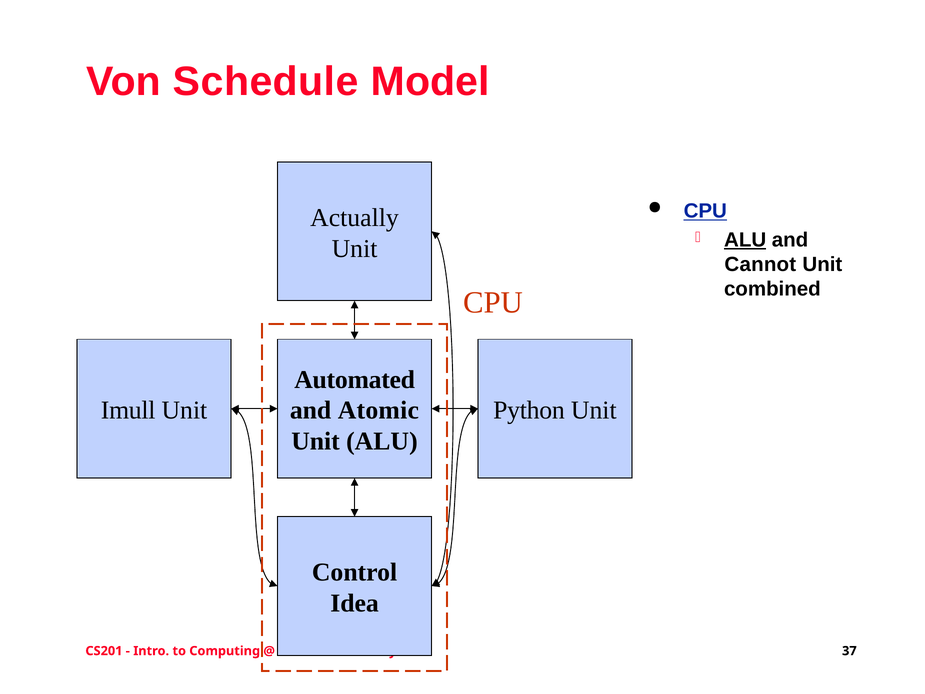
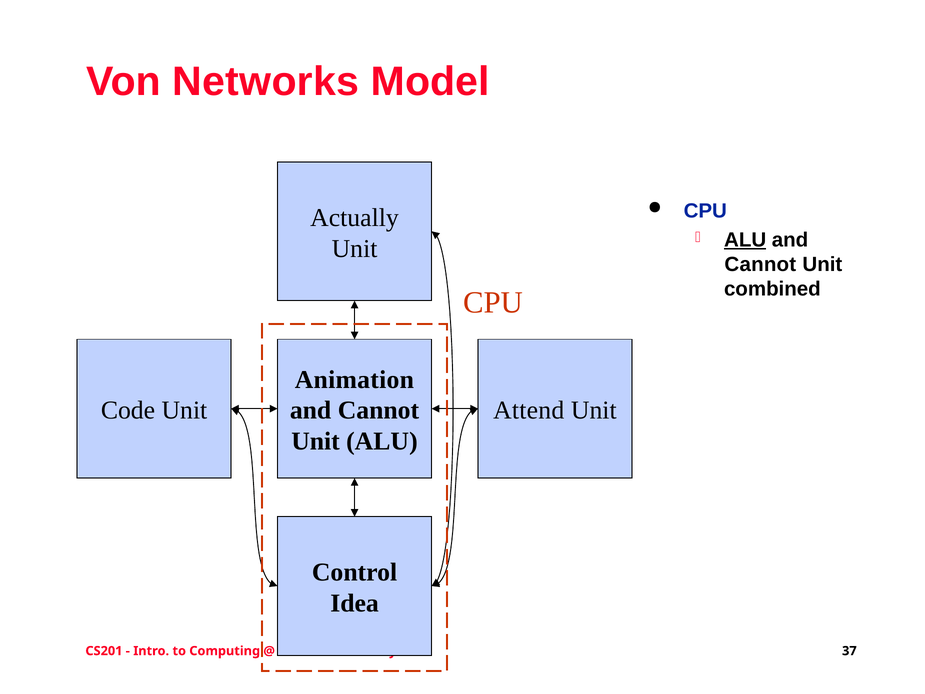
Schedule: Schedule -> Networks
CPU at (705, 211) underline: present -> none
Automated: Automated -> Animation
Imull: Imull -> Code
Atomic at (378, 410): Atomic -> Cannot
Python: Python -> Attend
